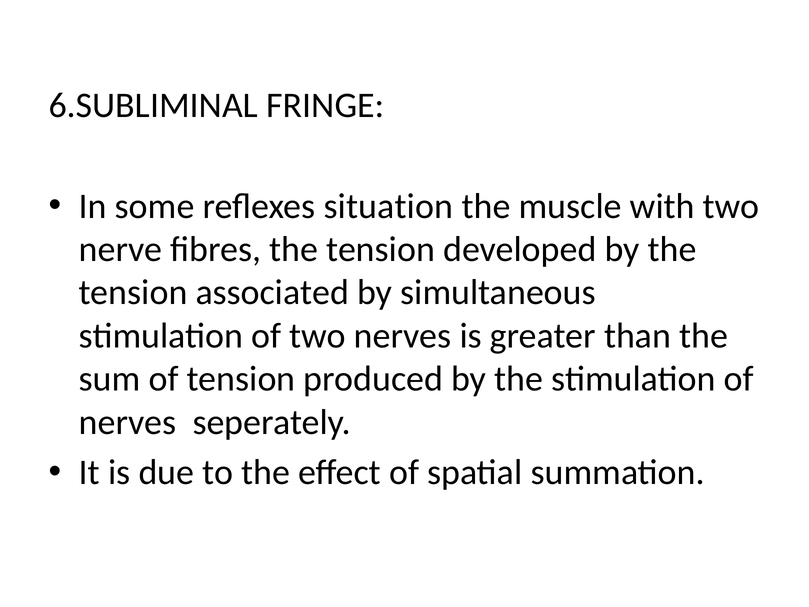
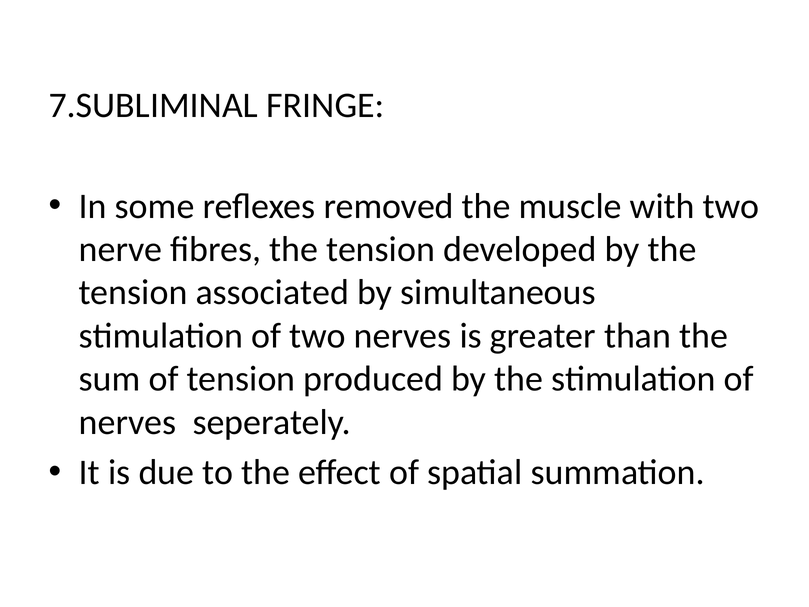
6.SUBLIMINAL: 6.SUBLIMINAL -> 7.SUBLIMINAL
situation: situation -> removed
